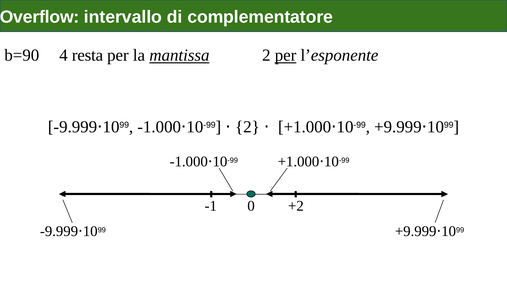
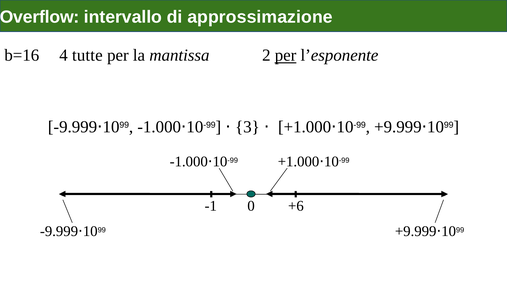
complementatore: complementatore -> approssimazione
b=90: b=90 -> b=16
resta: resta -> tutte
mantissa underline: present -> none
2 at (247, 127): 2 -> 3
+2: +2 -> +6
